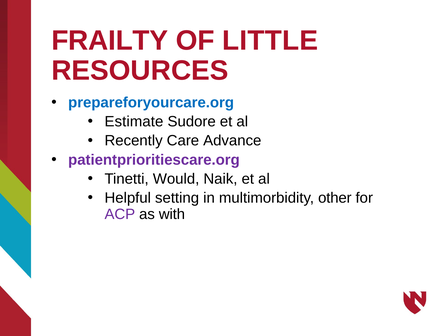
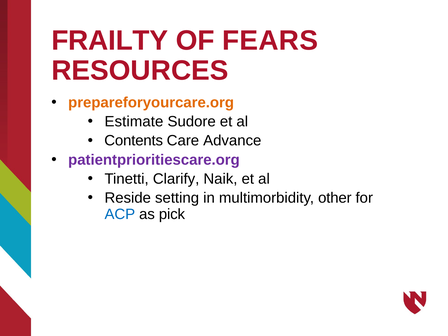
LITTLE: LITTLE -> FEARS
prepareforyourcare.org colour: blue -> orange
Recently: Recently -> Contents
Would: Would -> Clarify
Helpful: Helpful -> Reside
ACP colour: purple -> blue
with: with -> pick
